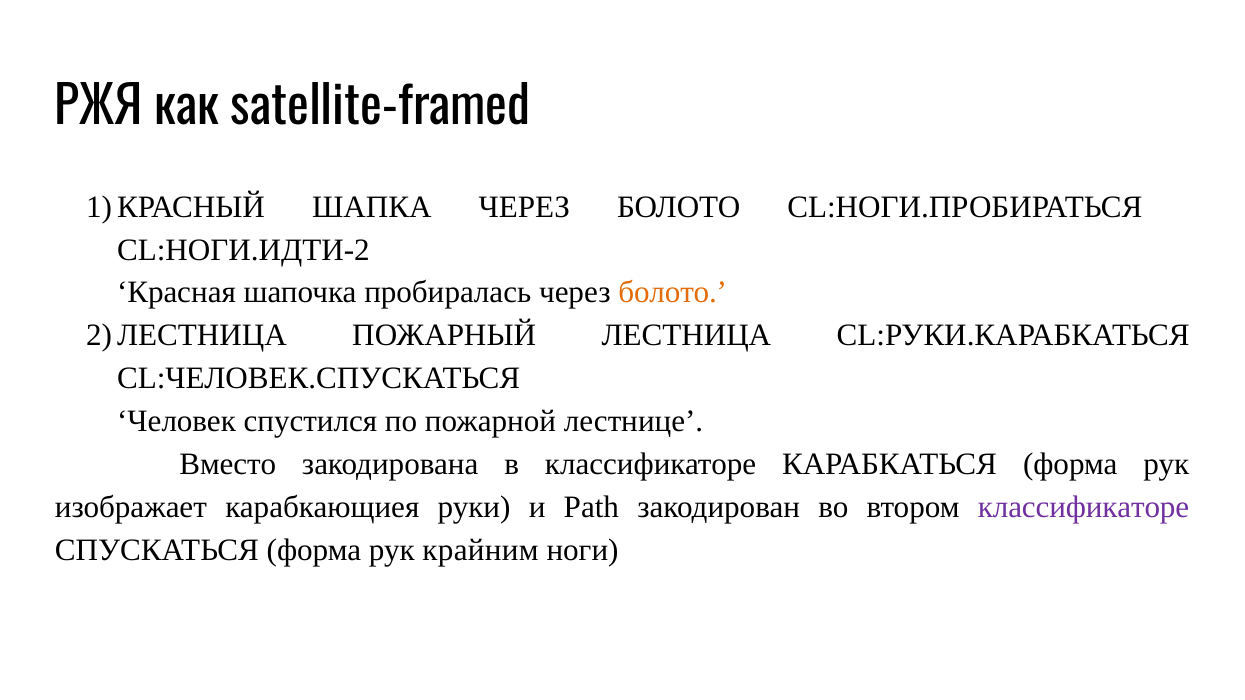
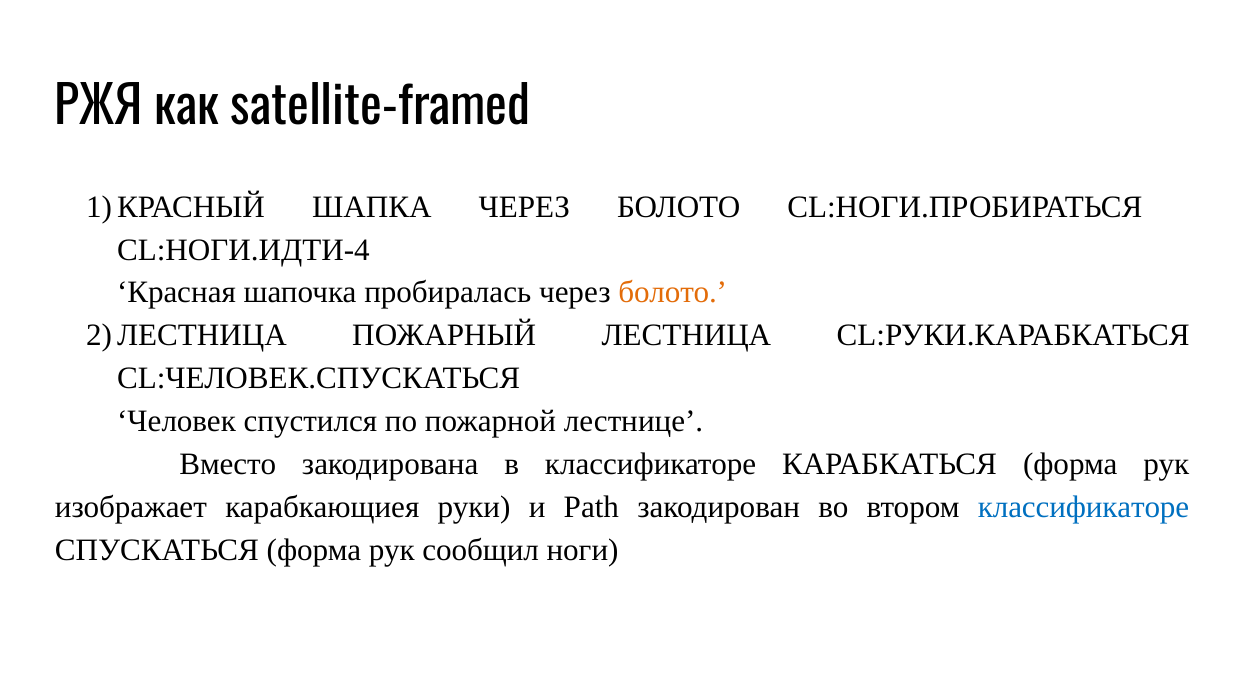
CL:НОГИ.ИДТИ-2: CL:НОГИ.ИДТИ-2 -> CL:НОГИ.ИДТИ-4
классификаторе at (1084, 507) colour: purple -> blue
крайним: крайним -> сообщил
